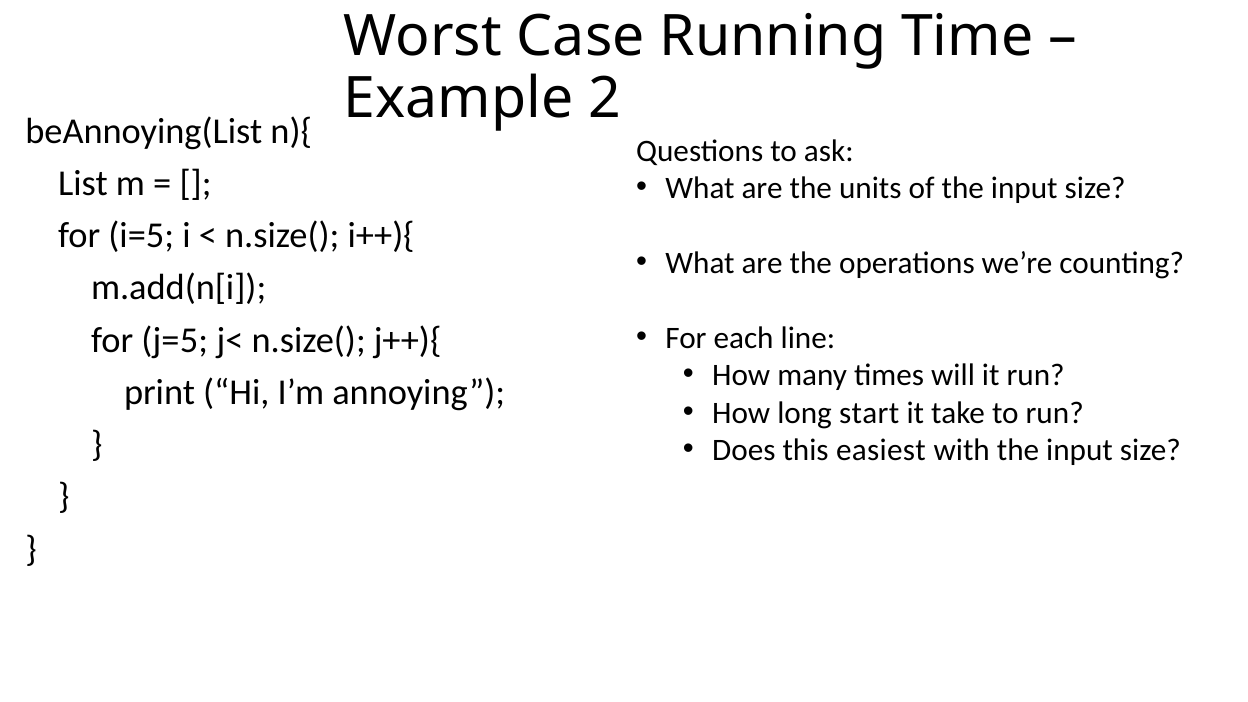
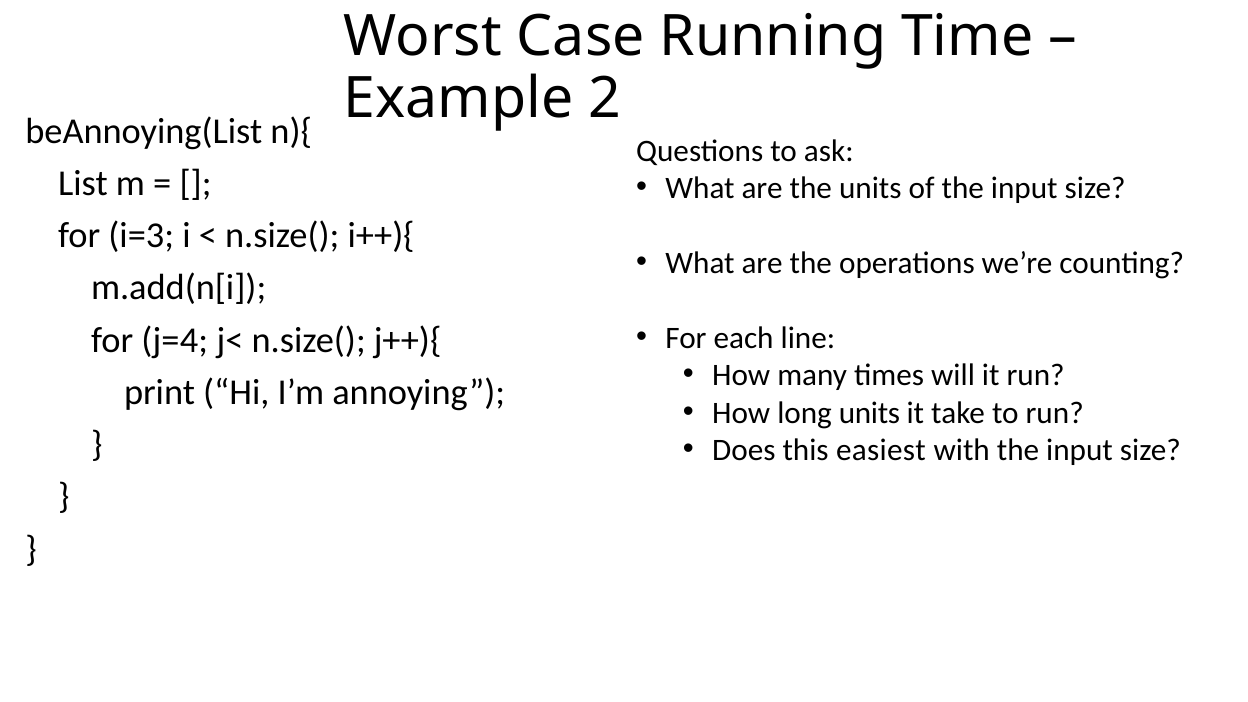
i=5: i=5 -> i=3
j=5: j=5 -> j=4
long start: start -> units
